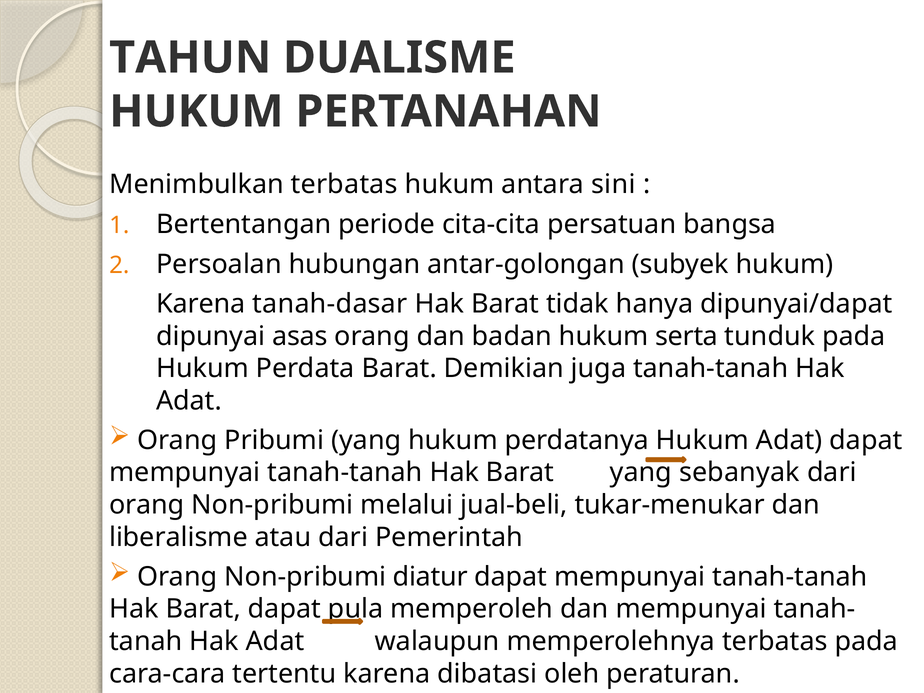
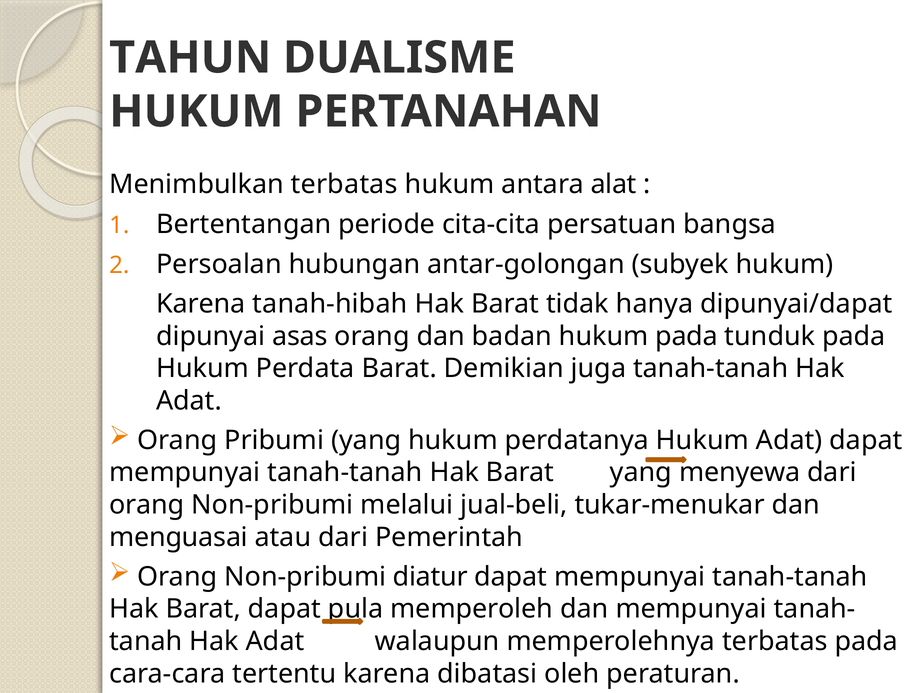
sini: sini -> alat
tanah-dasar: tanah-dasar -> tanah-hibah
hukum serta: serta -> pada
sebanyak: sebanyak -> menyewa
liberalisme: liberalisme -> menguasai
